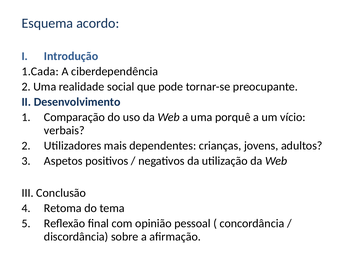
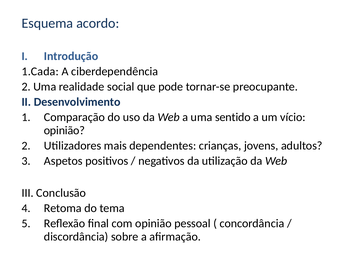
porquê: porquê -> sentido
verbais at (64, 131): verbais -> opinião
